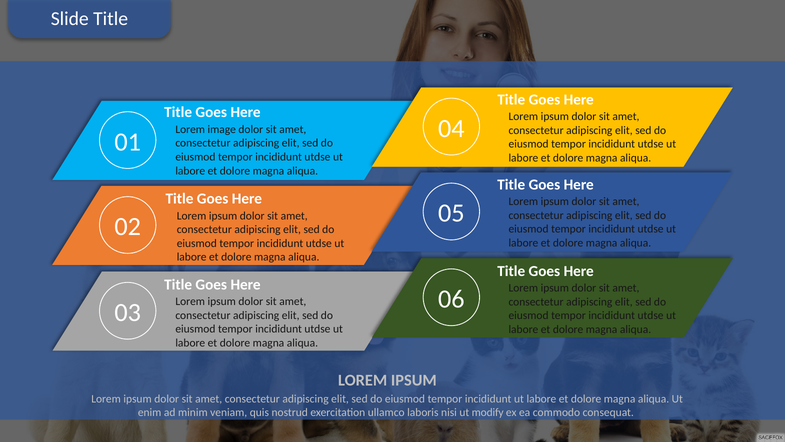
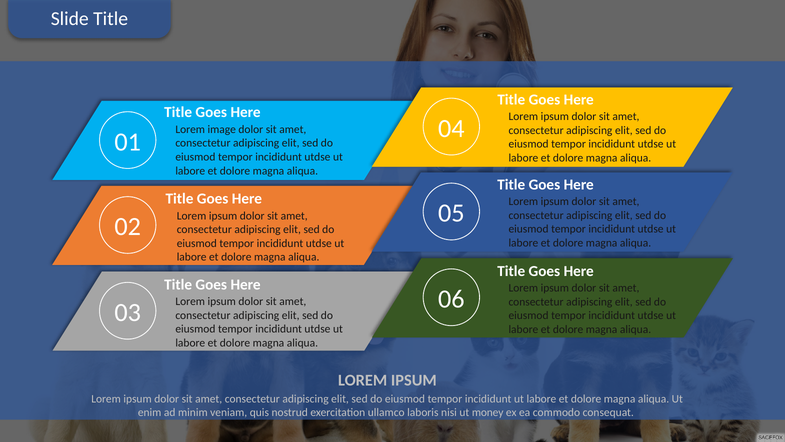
modify: modify -> money
